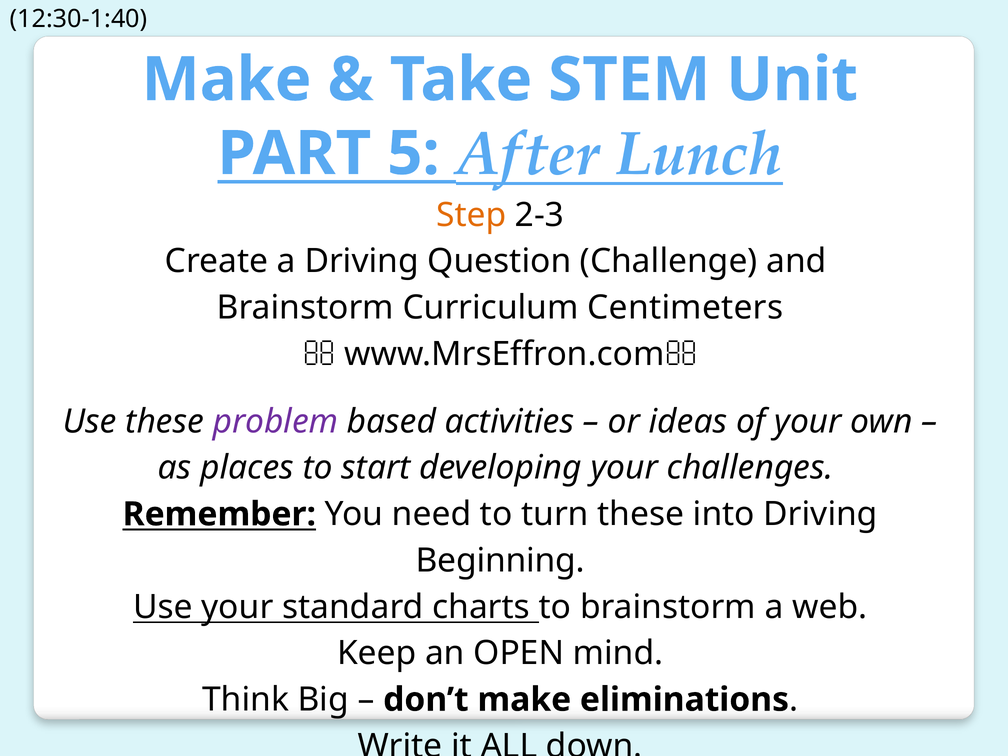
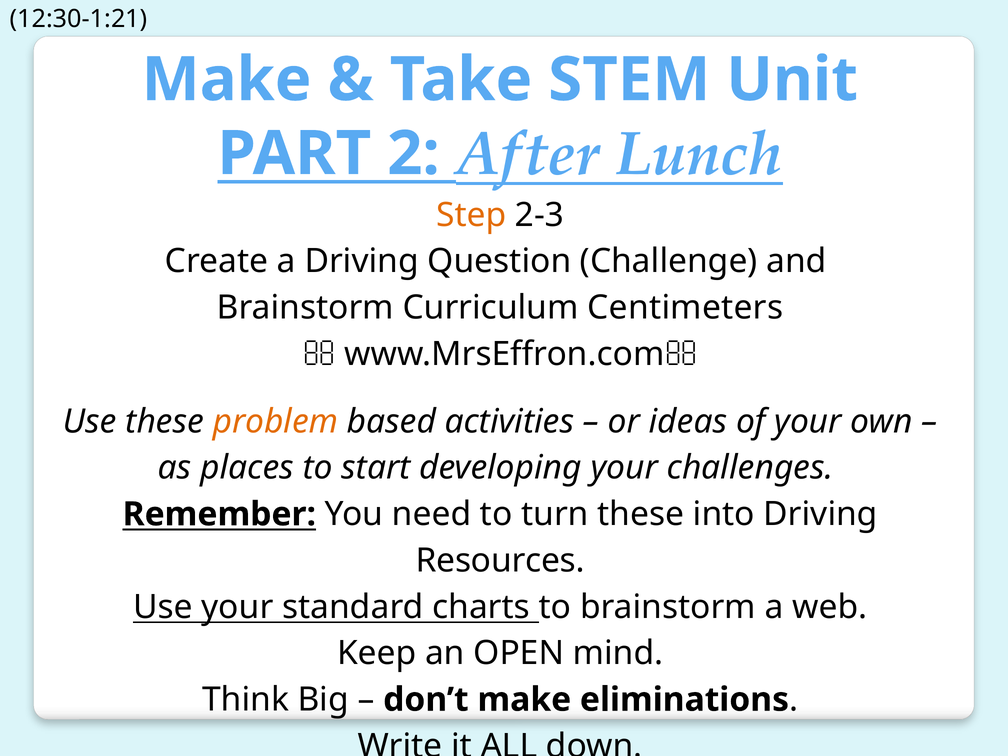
12:30-1:40: 12:30-1:40 -> 12:30-1:21
5: 5 -> 2
problem colour: purple -> orange
Beginning: Beginning -> Resources
